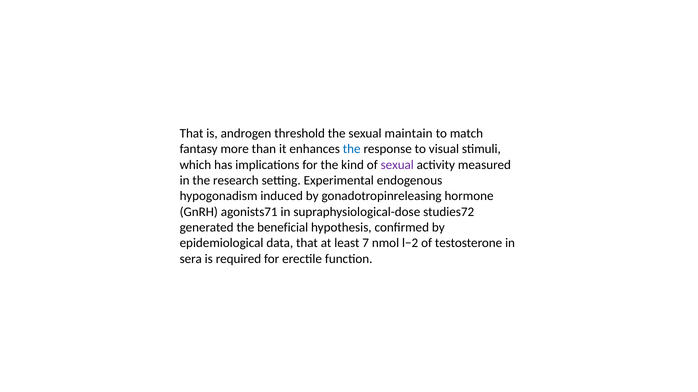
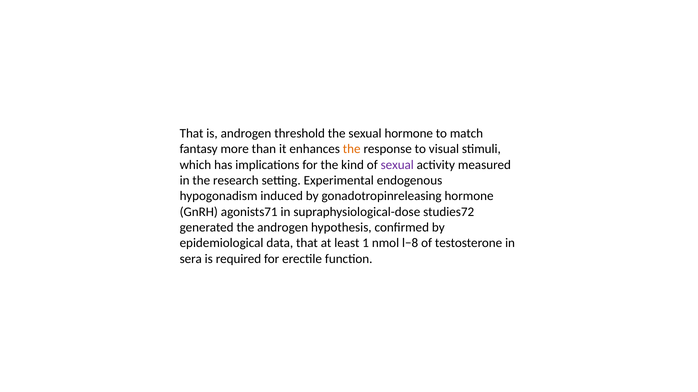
sexual maintain: maintain -> hormone
the at (352, 149) colour: blue -> orange
the beneficial: beneficial -> androgen
7: 7 -> 1
l−2: l−2 -> l−8
